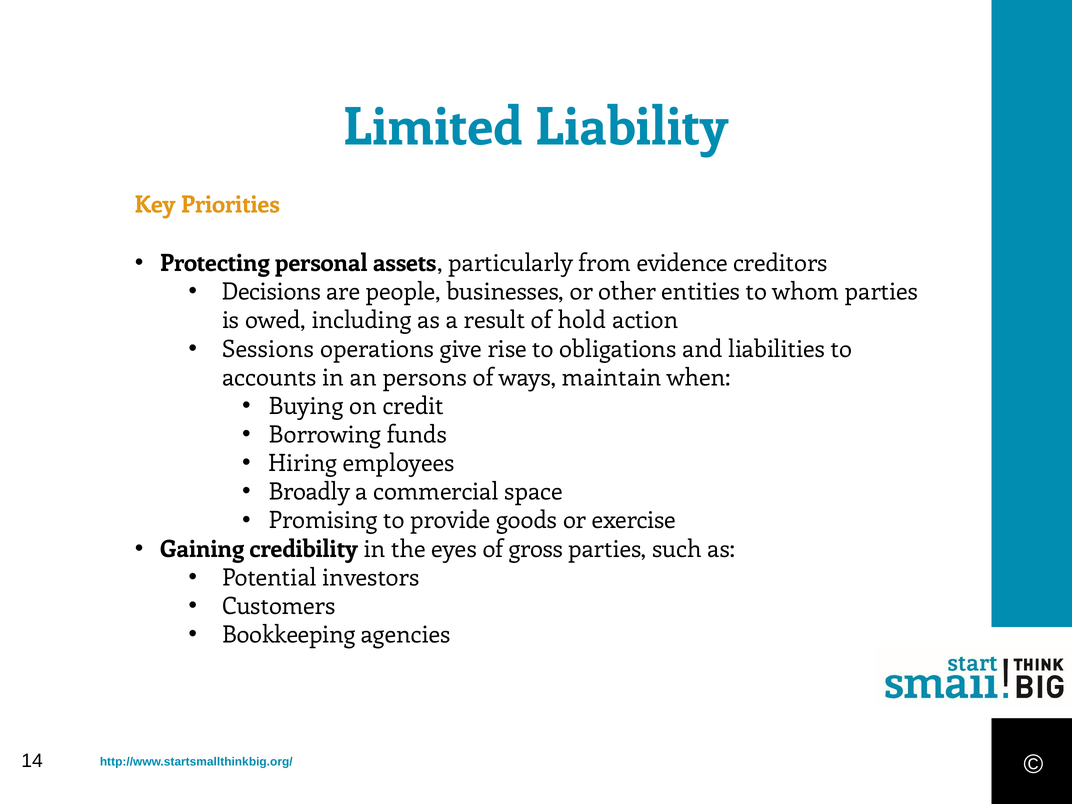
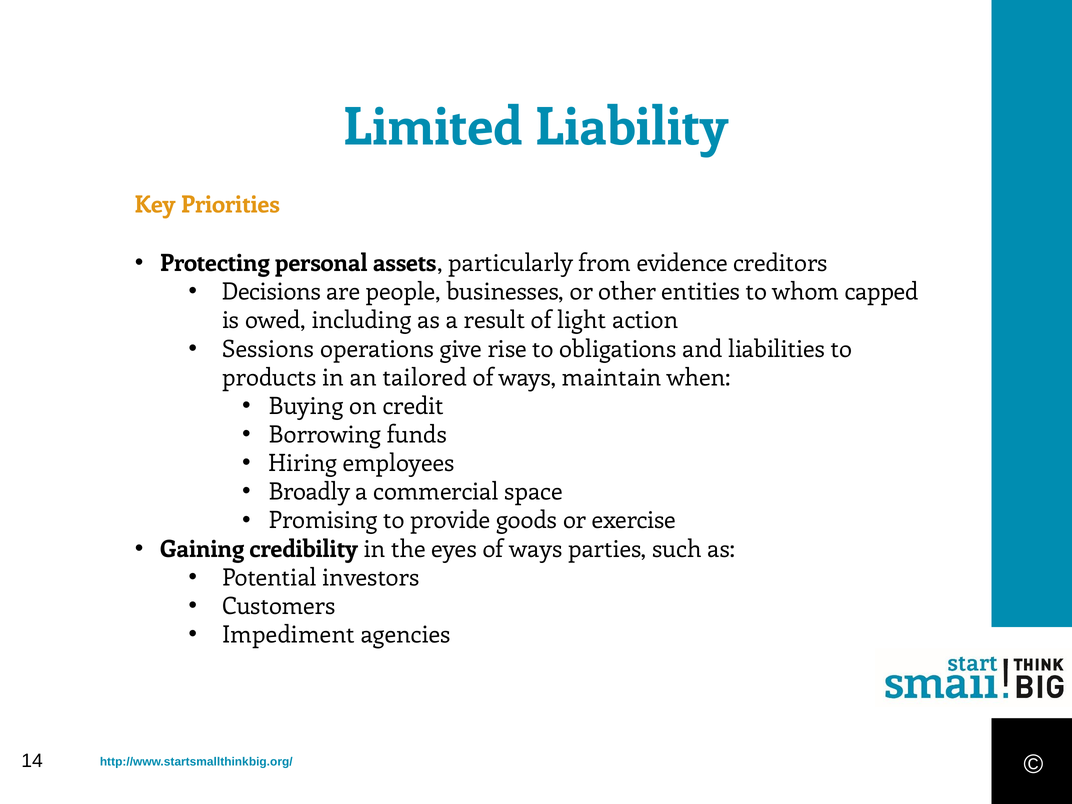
whom parties: parties -> capped
hold: hold -> light
accounts: accounts -> products
persons: persons -> tailored
eyes of gross: gross -> ways
Bookkeeping: Bookkeeping -> Impediment
